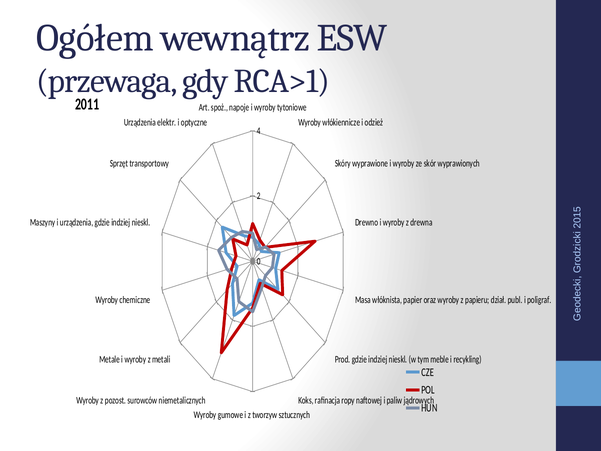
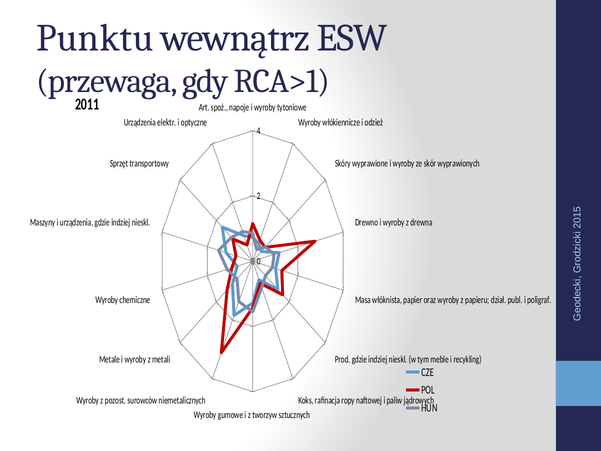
Ogółem: Ogółem -> Punktu
